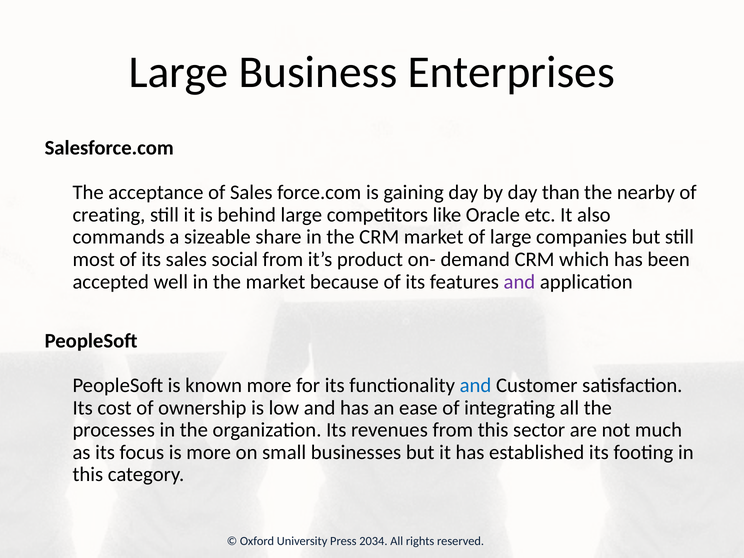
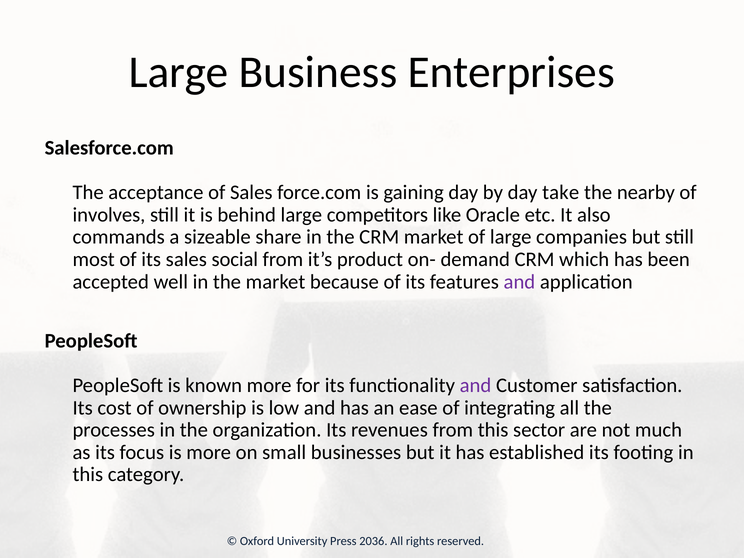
than: than -> take
creating: creating -> involves
and at (475, 385) colour: blue -> purple
2034: 2034 -> 2036
